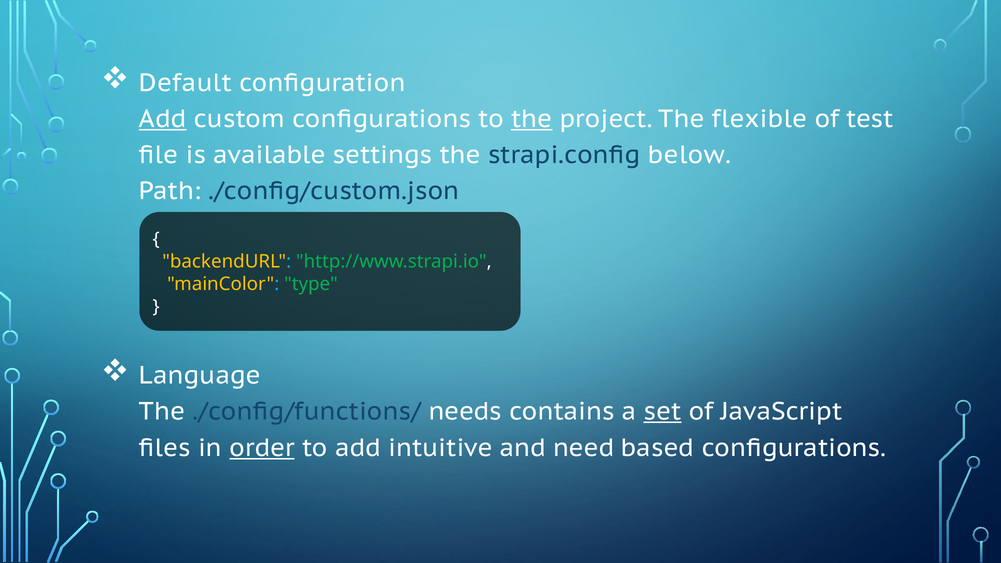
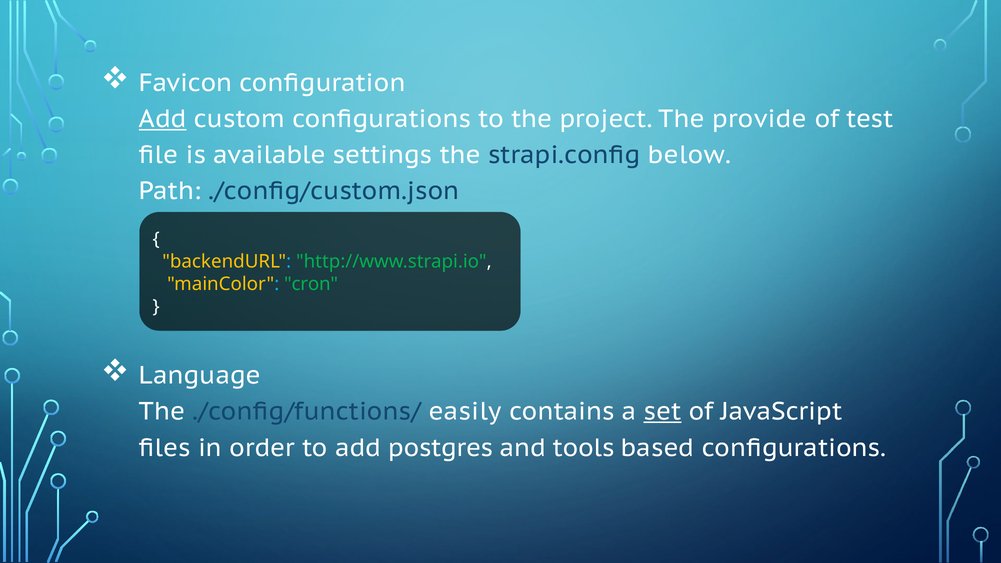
Default: Default -> Favicon
the at (532, 119) underline: present -> none
flexible: flexible -> provide
type: type -> cron
needs: needs -> easily
order underline: present -> none
intuitive: intuitive -> postgres
need: need -> tools
